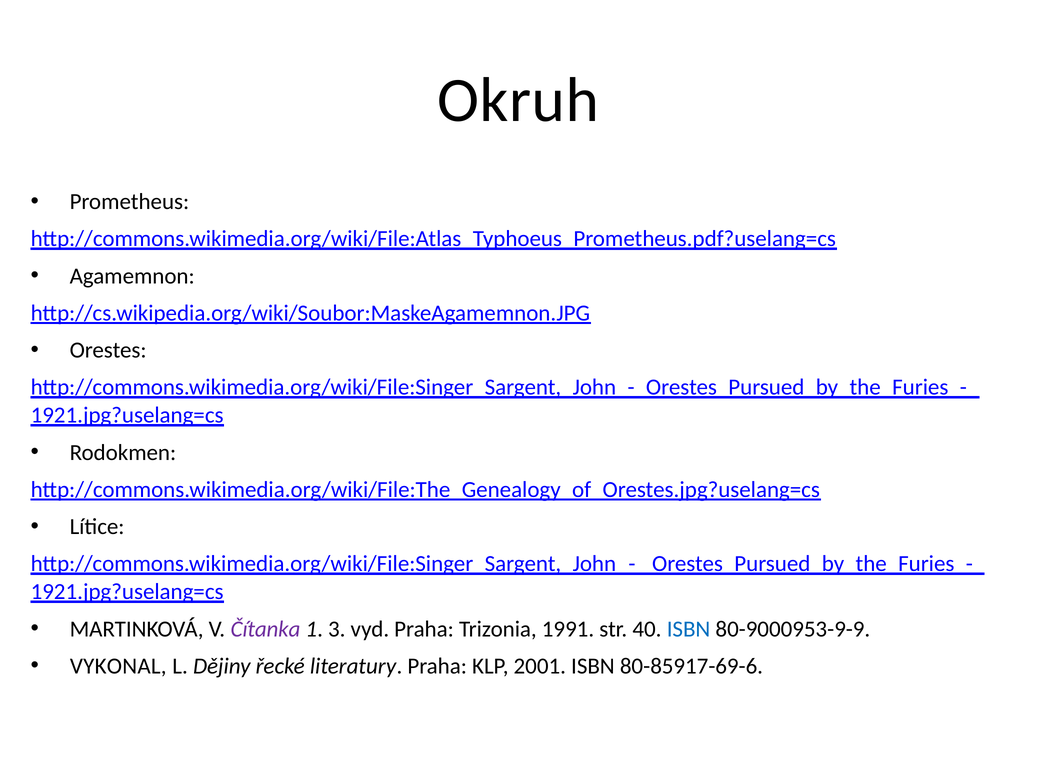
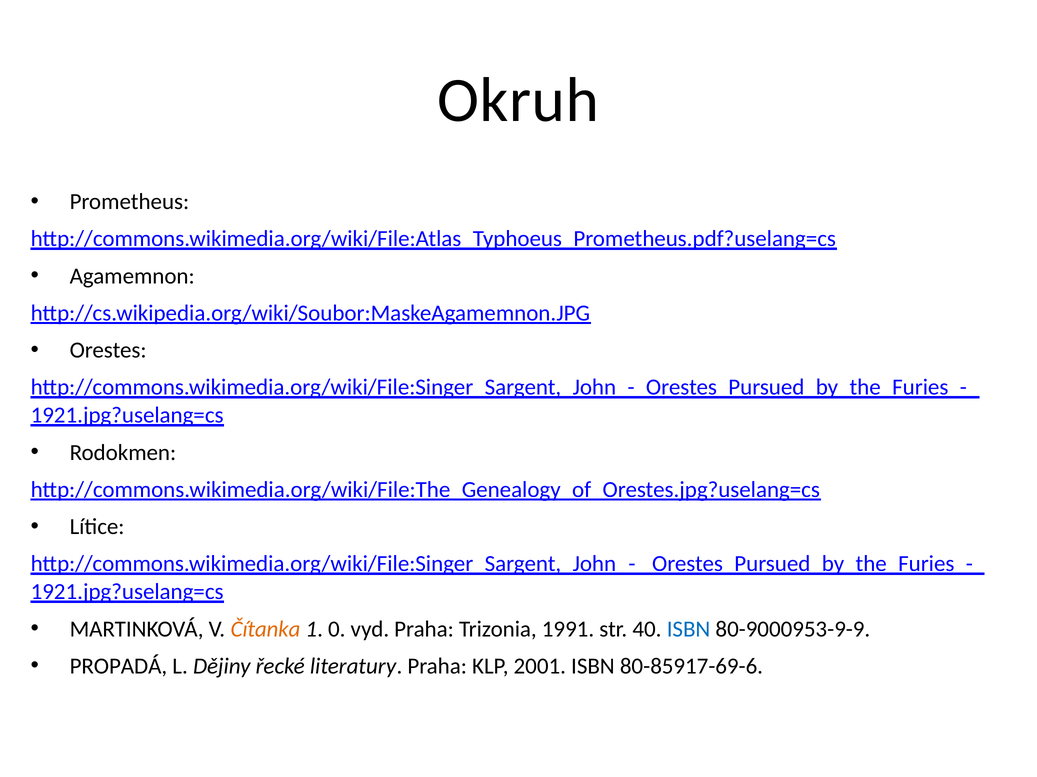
Čítanka colour: purple -> orange
3: 3 -> 0
VYKONAL: VYKONAL -> PROPADÁ
